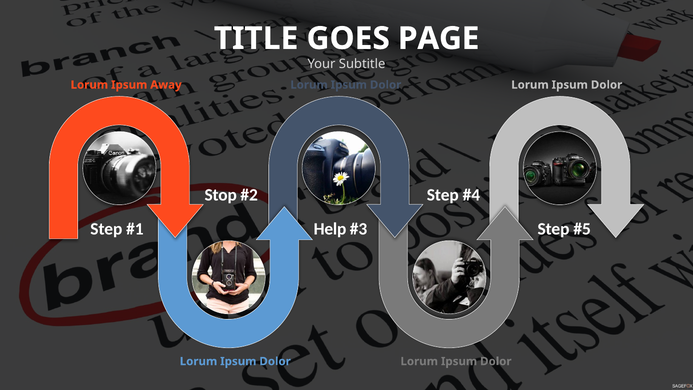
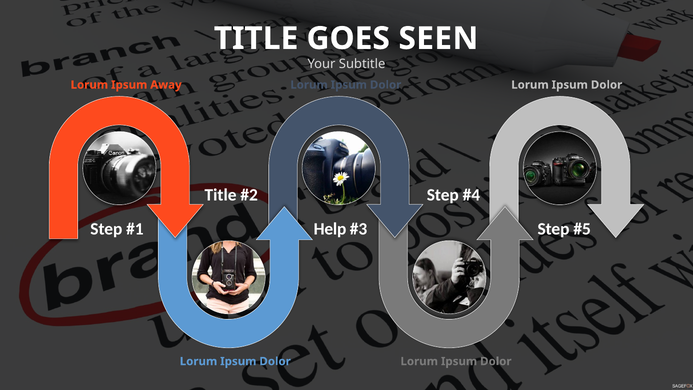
PAGE: PAGE -> SEEN
Stop at (221, 195): Stop -> Title
